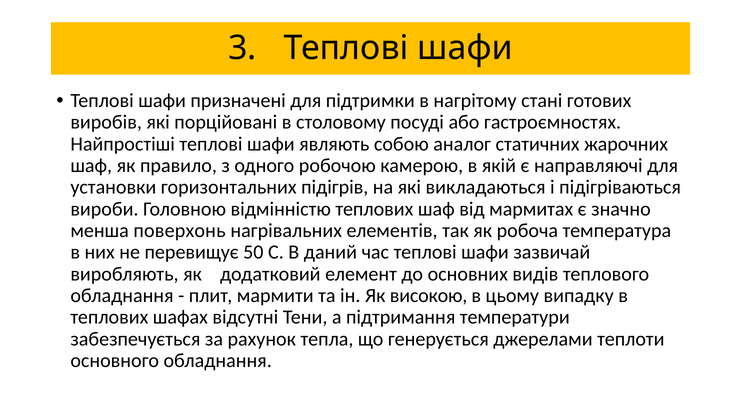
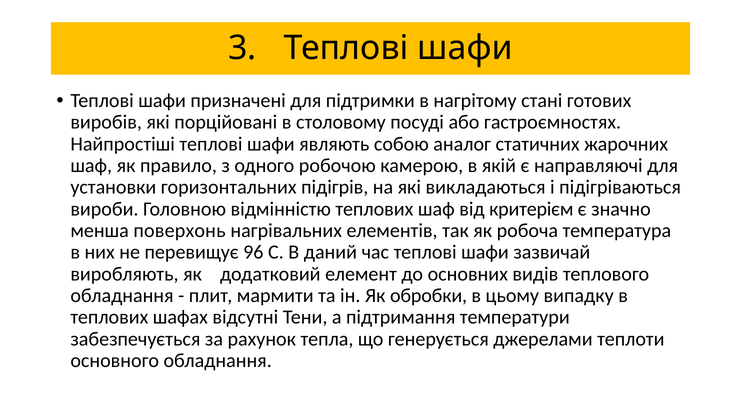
мармитах: мармитах -> критерієм
50: 50 -> 96
високою: високою -> обробки
